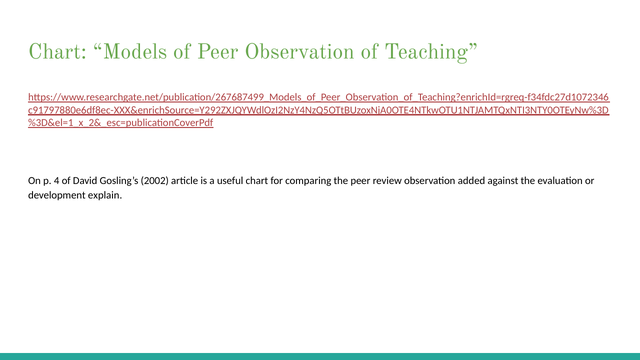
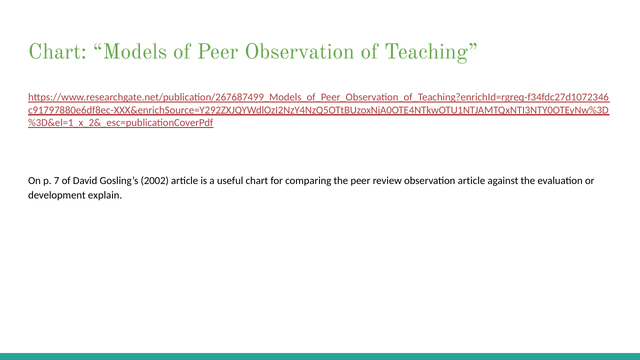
4: 4 -> 7
observation added: added -> article
